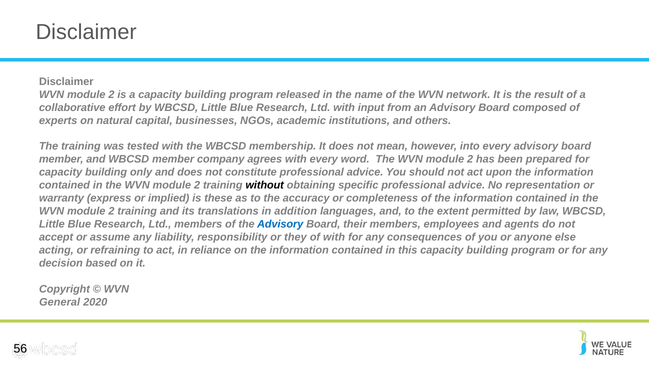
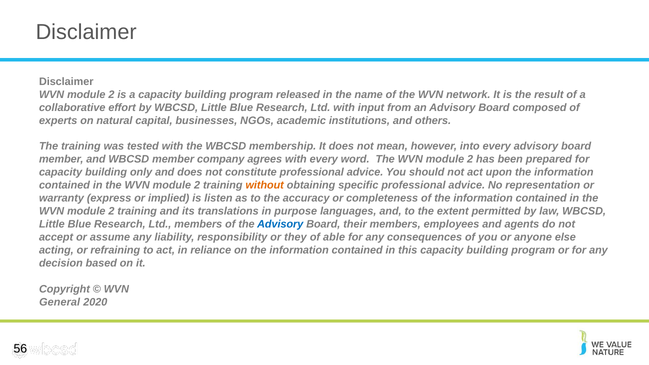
without colour: black -> orange
these: these -> listen
addition: addition -> purpose
of with: with -> able
